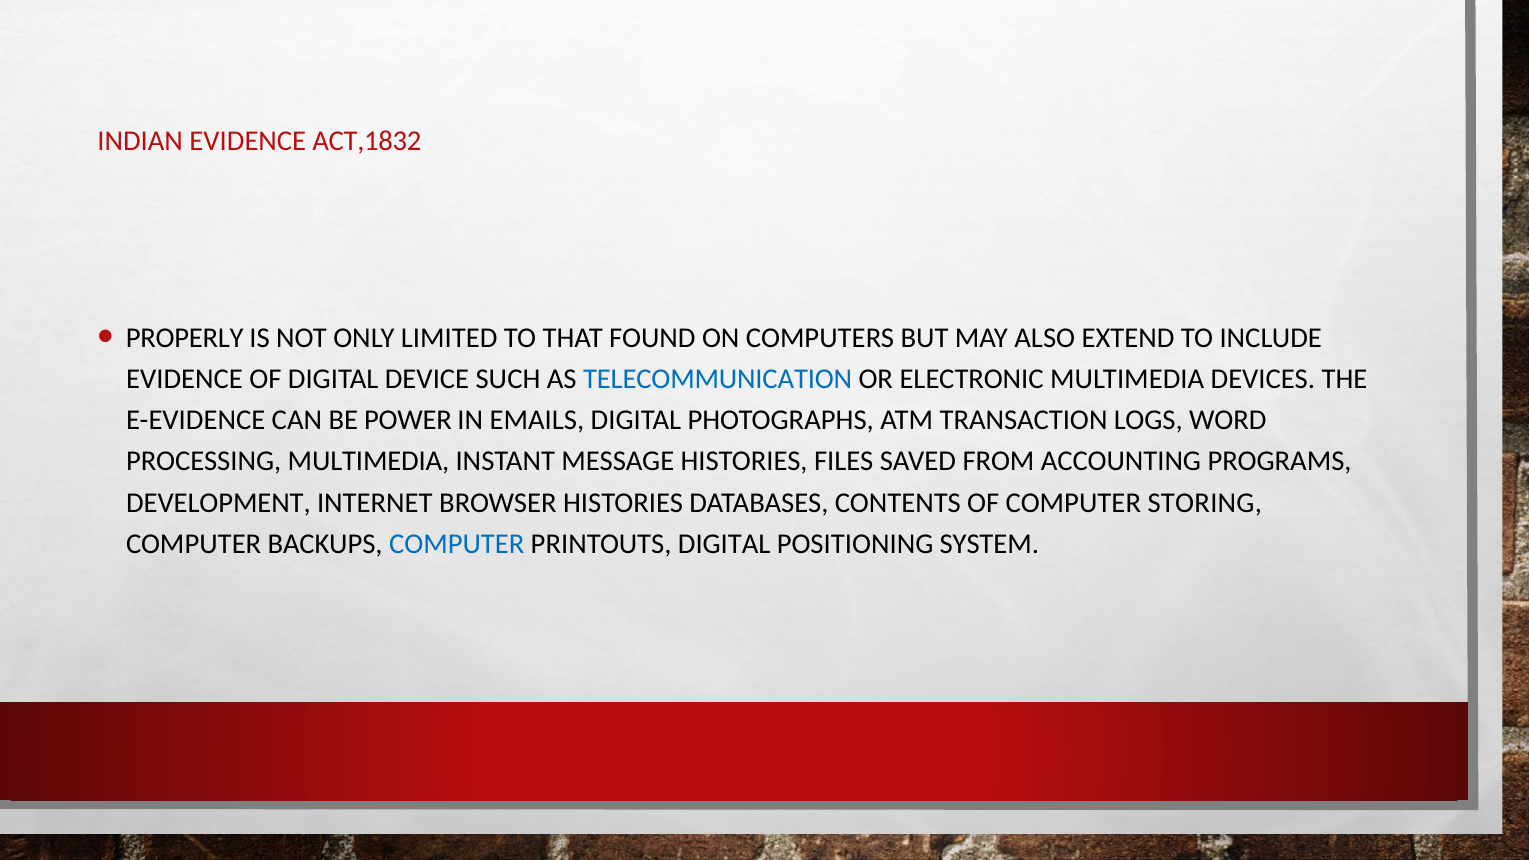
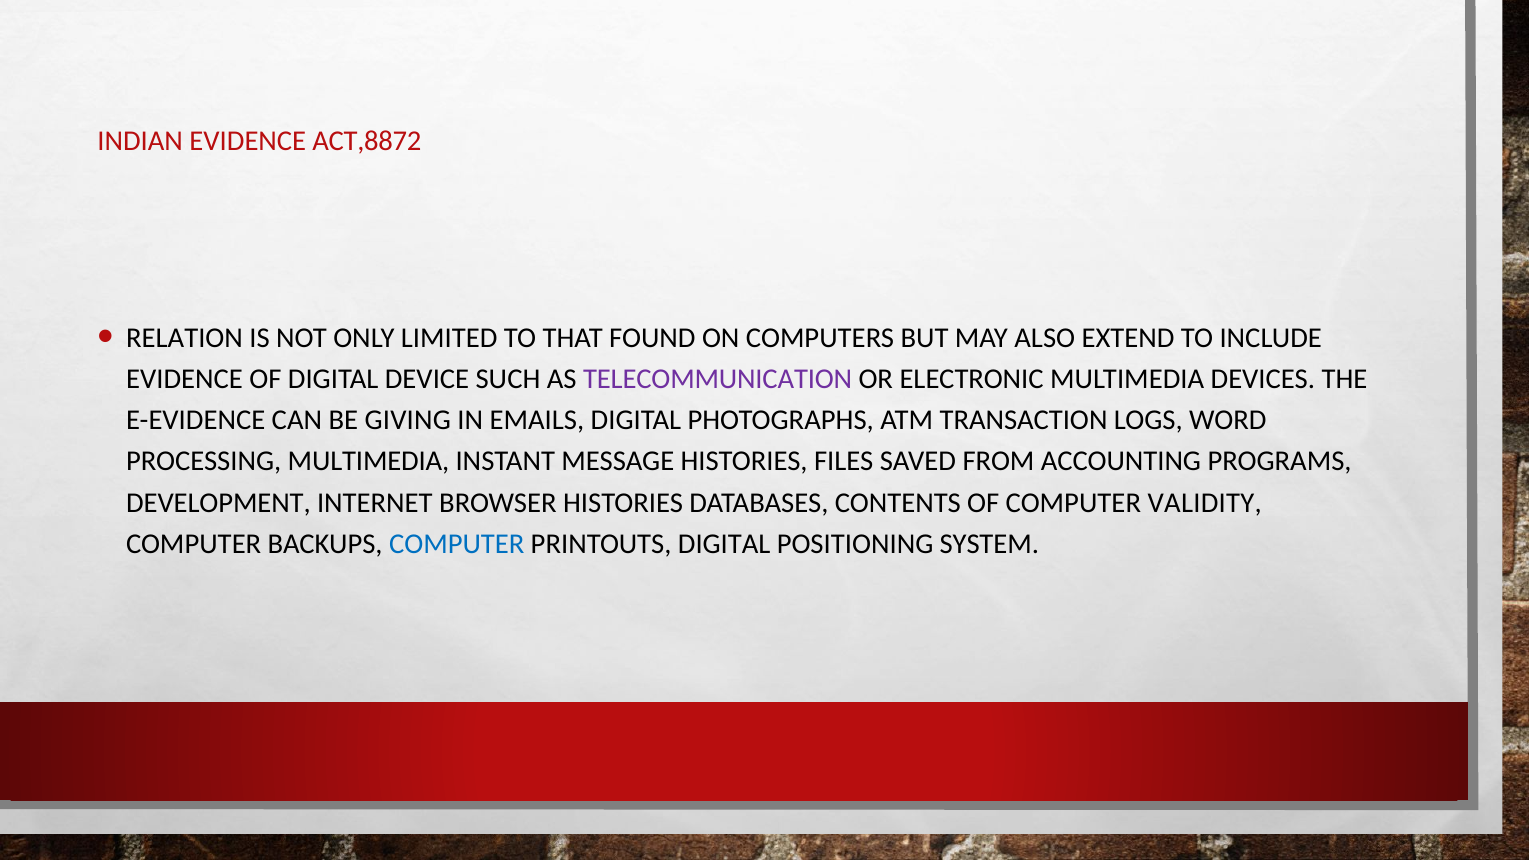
ACT,1832: ACT,1832 -> ACT,8872
PROPERLY: PROPERLY -> RELATION
TELECOMMUNICATION colour: blue -> purple
POWER: POWER -> GIVING
STORING: STORING -> VALIDITY
